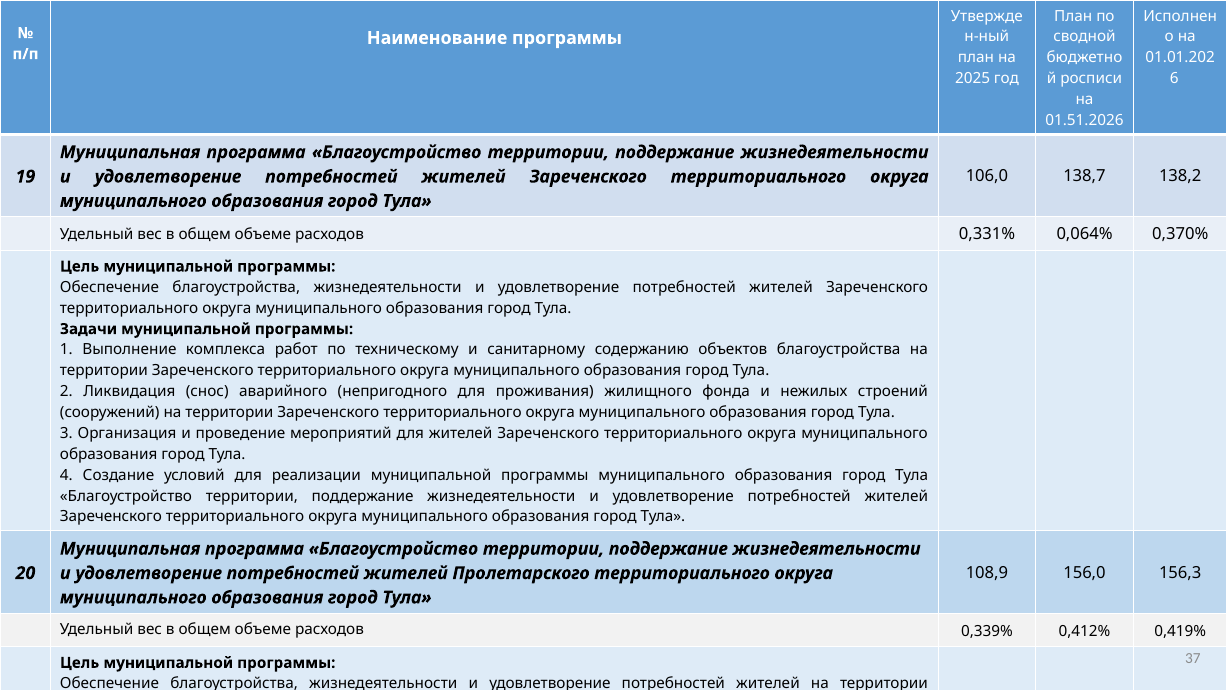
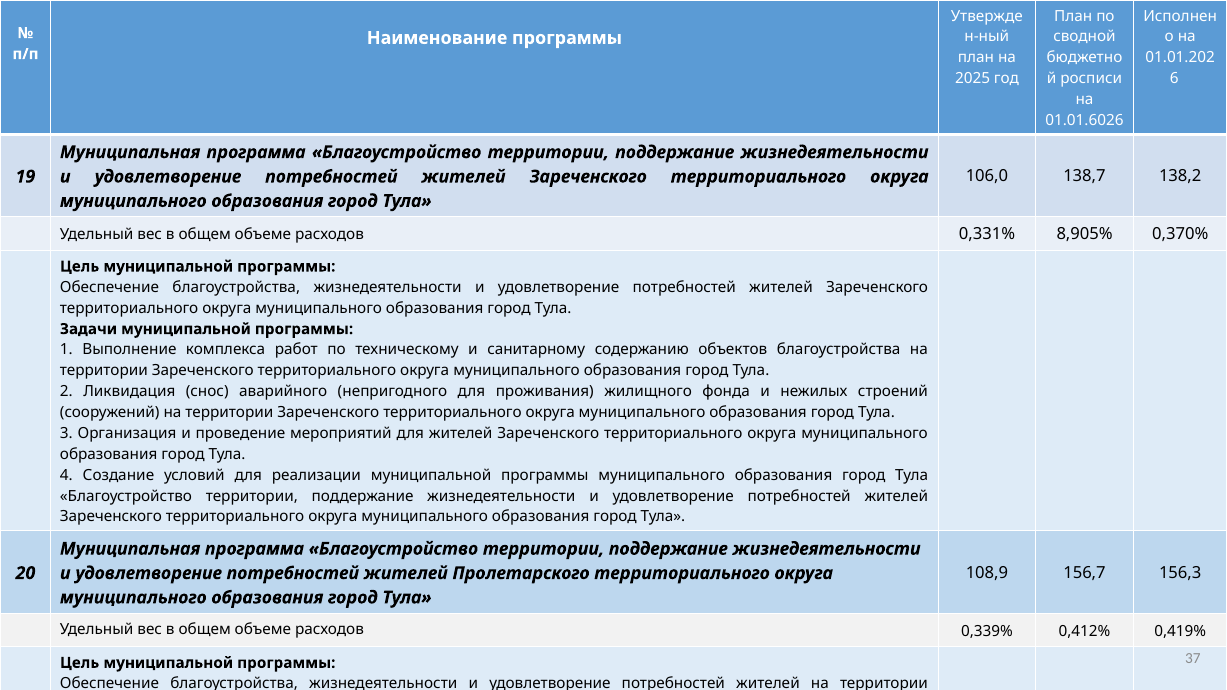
01.51.2026: 01.51.2026 -> 01.01.6026
0,064%: 0,064% -> 8,905%
156,0: 156,0 -> 156,7
